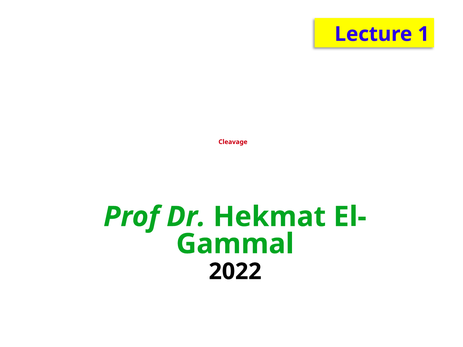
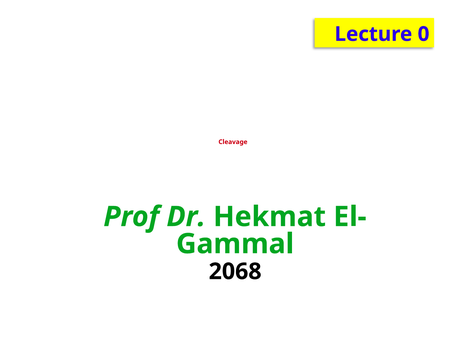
1: 1 -> 0
2022: 2022 -> 2068
